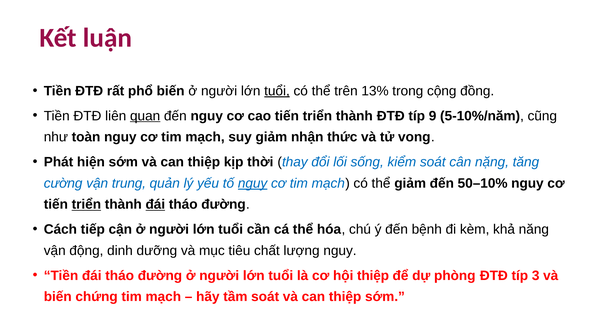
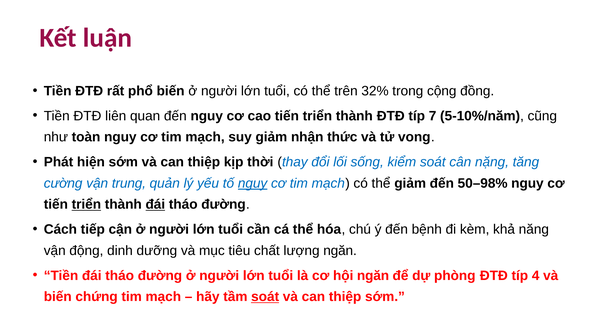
tuổi at (277, 91) underline: present -> none
13%: 13% -> 32%
quan underline: present -> none
9: 9 -> 7
50–10%: 50–10% -> 50–98%
lượng nguy: nguy -> ngăn
hội thiệp: thiệp -> ngăn
3: 3 -> 4
soát at (265, 297) underline: none -> present
